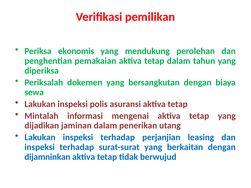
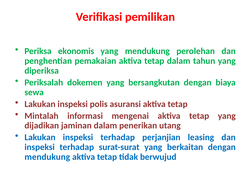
dijamninkan at (47, 157): dijamninkan -> mendukung
